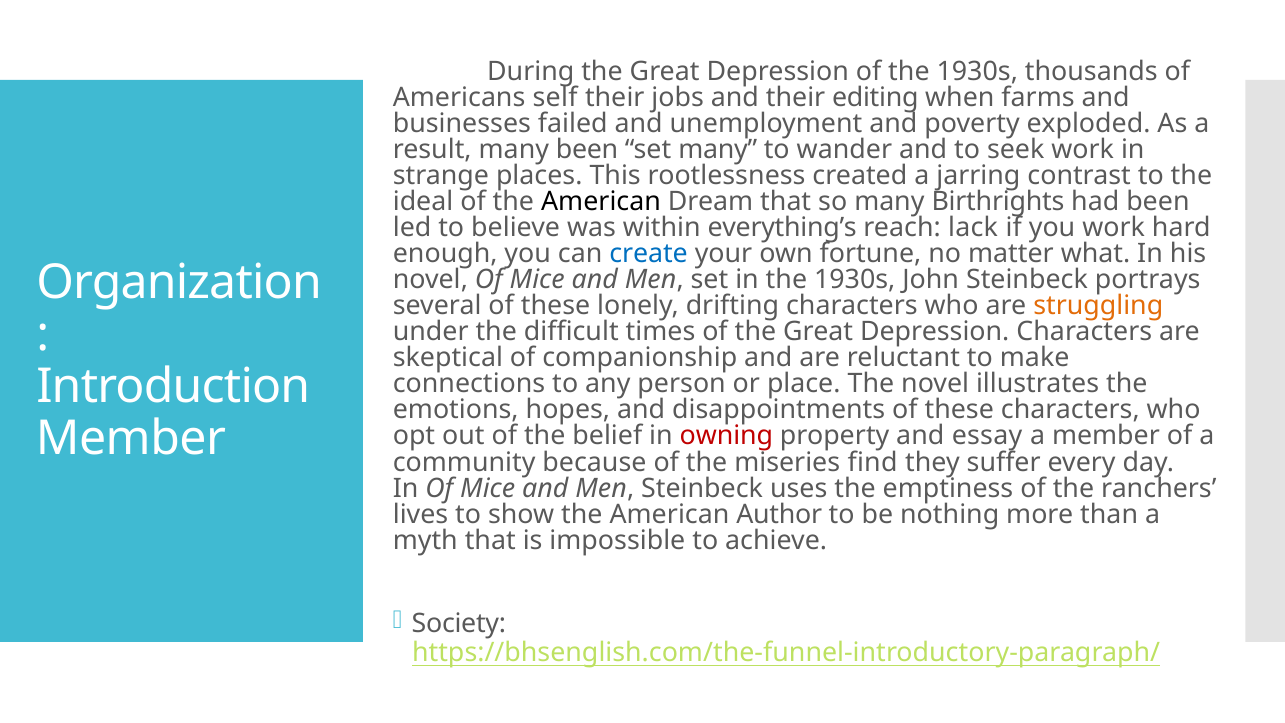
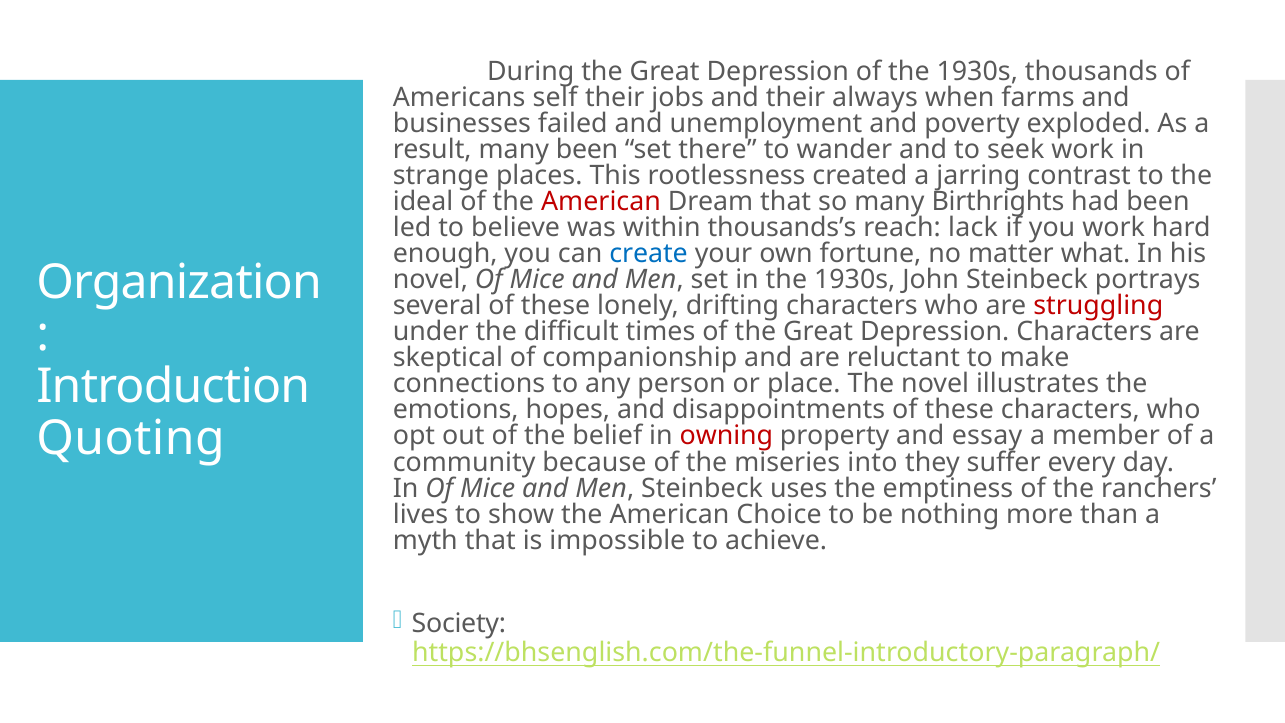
editing: editing -> always
set many: many -> there
American at (601, 202) colour: black -> red
everything’s: everything’s -> thousands’s
struggling colour: orange -> red
Member at (131, 439): Member -> Quoting
find: find -> into
Author: Author -> Choice
